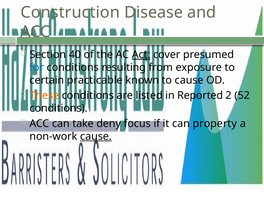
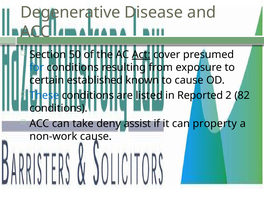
Construction: Construction -> Degenerative
40: 40 -> 50
practicable: practicable -> established
These colour: orange -> blue
52: 52 -> 82
focus: focus -> assist
cause at (96, 136) underline: present -> none
